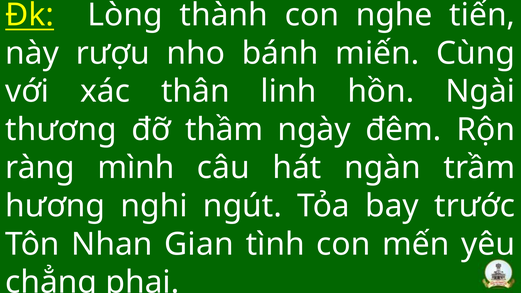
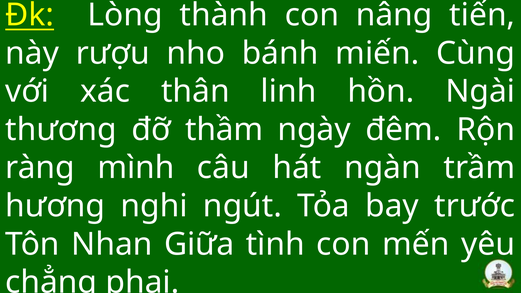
nghe: nghe -> nâng
Gian: Gian -> Giữa
